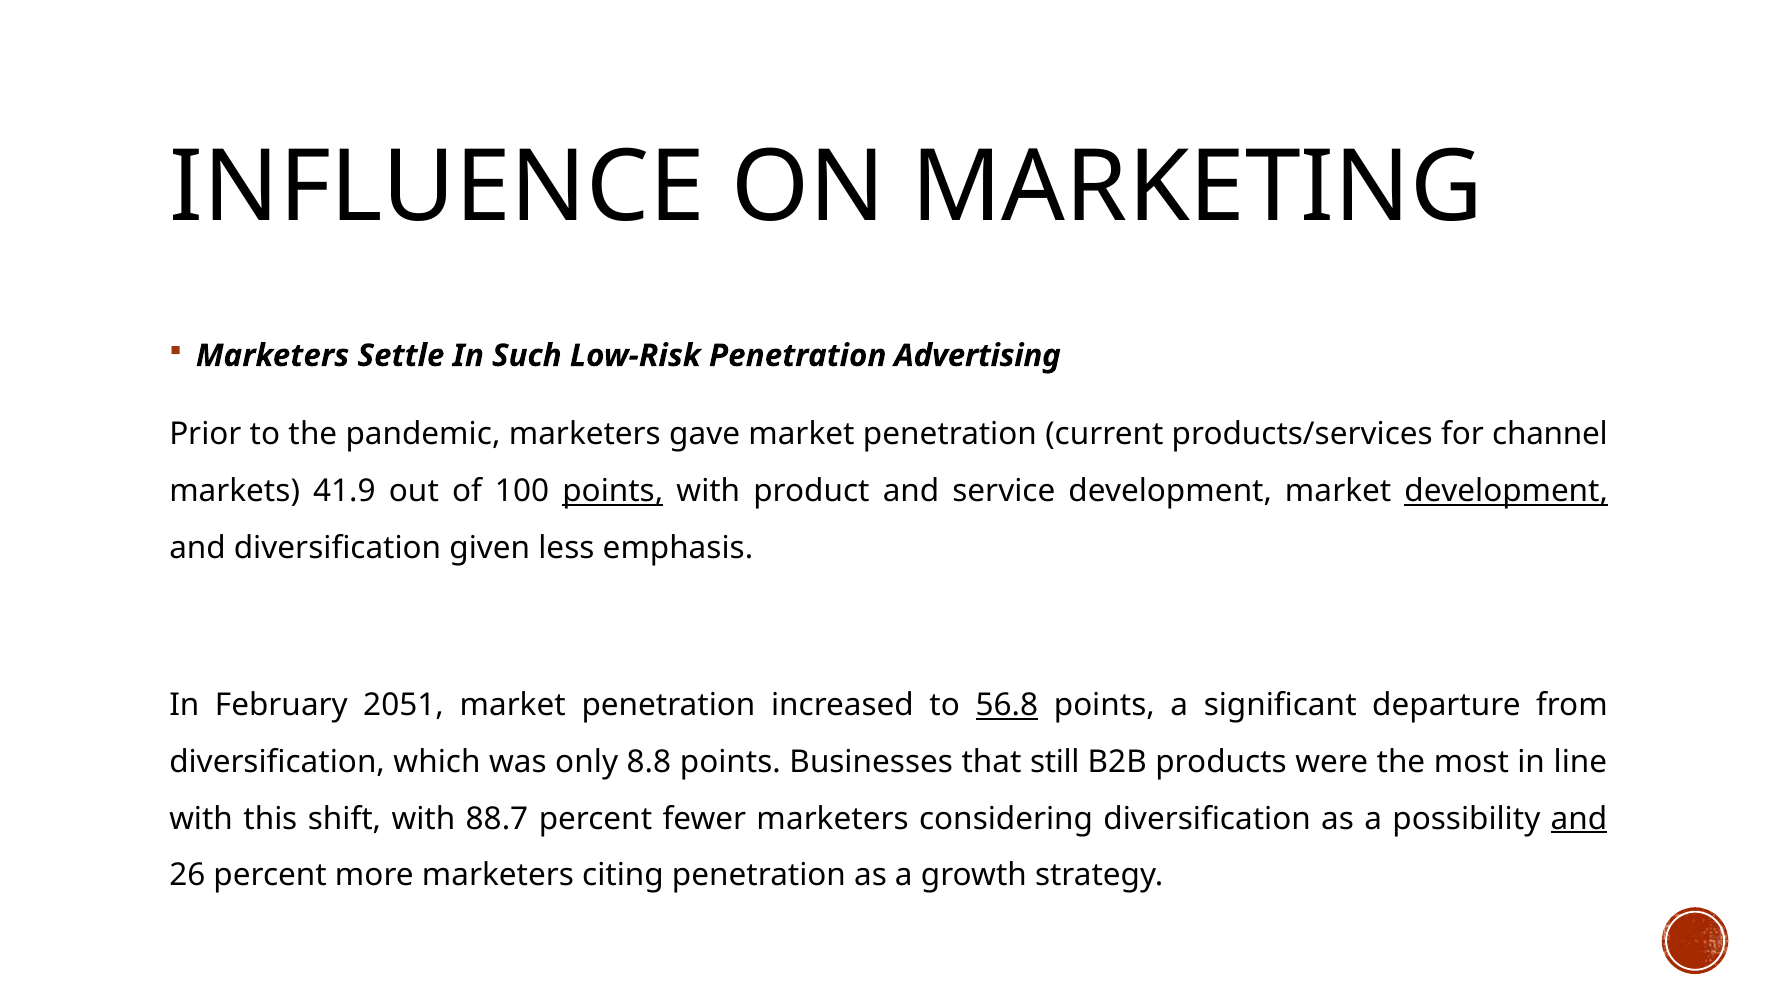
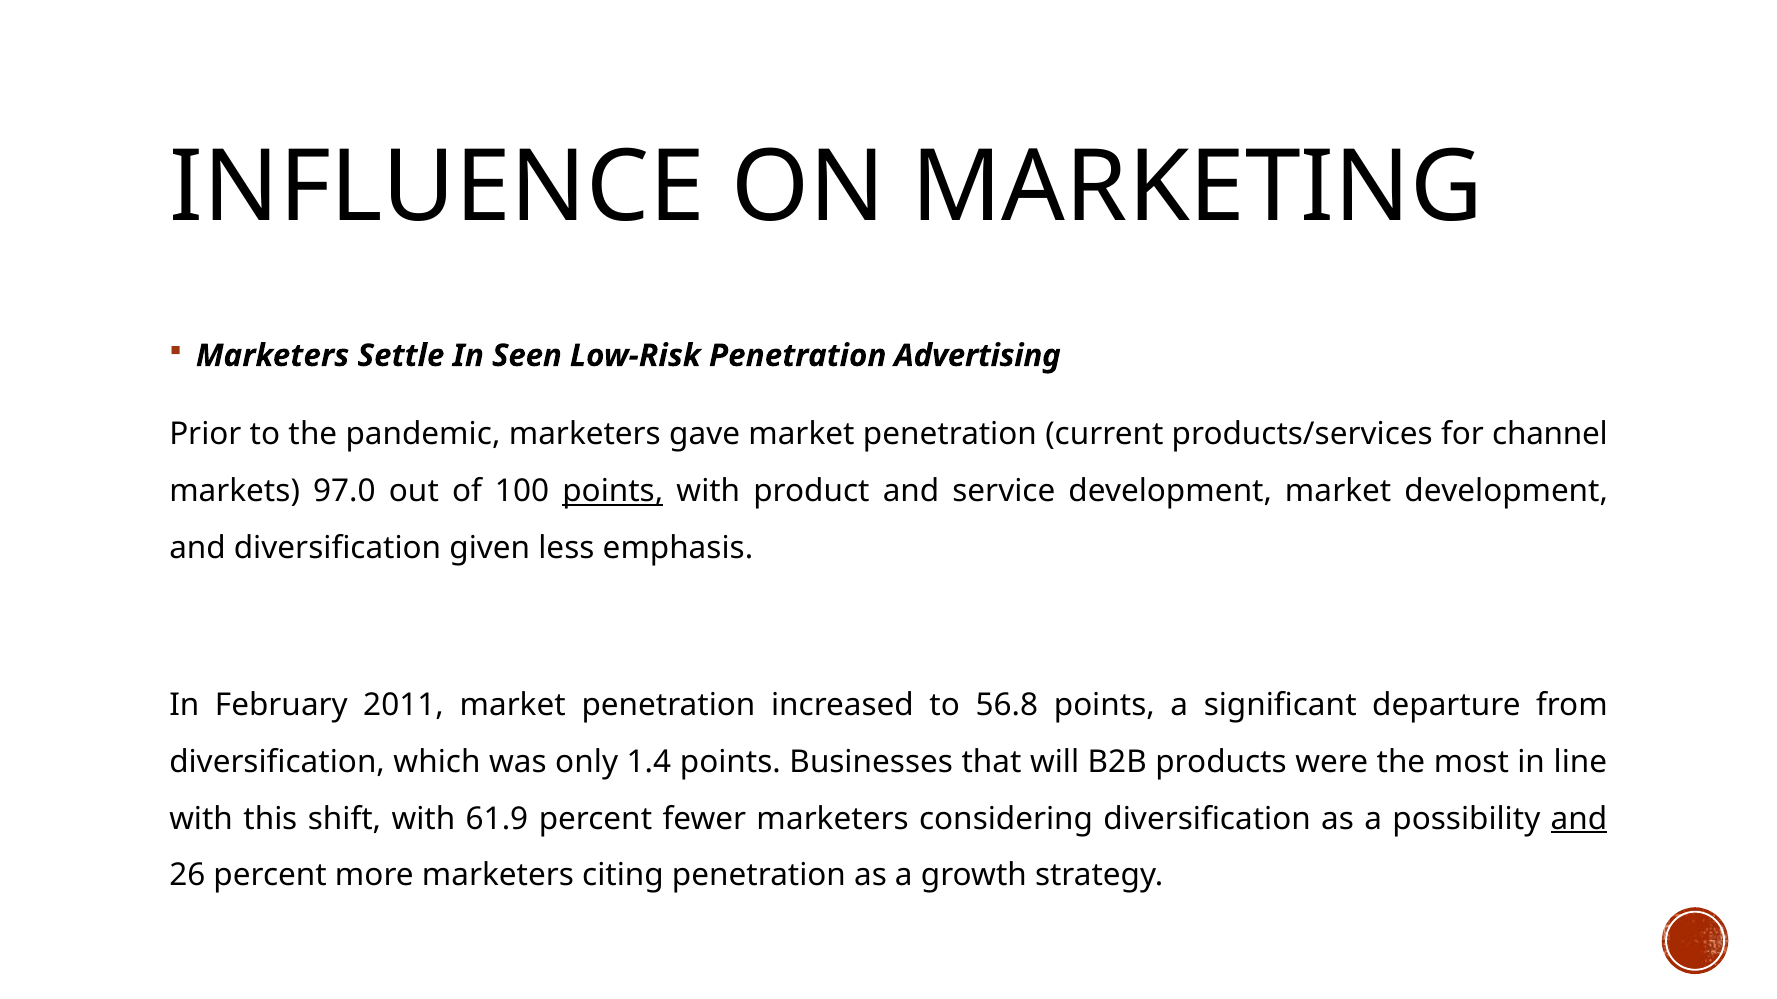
Such: Such -> Seen
41.9: 41.9 -> 97.0
development at (1506, 491) underline: present -> none
2051: 2051 -> 2011
56.8 underline: present -> none
8.8: 8.8 -> 1.4
still: still -> will
88.7: 88.7 -> 61.9
